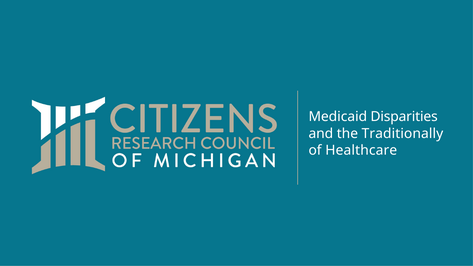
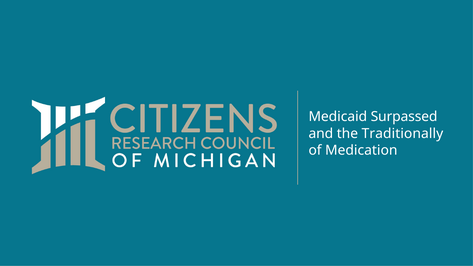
Disparities: Disparities -> Surpassed
Healthcare: Healthcare -> Medication
